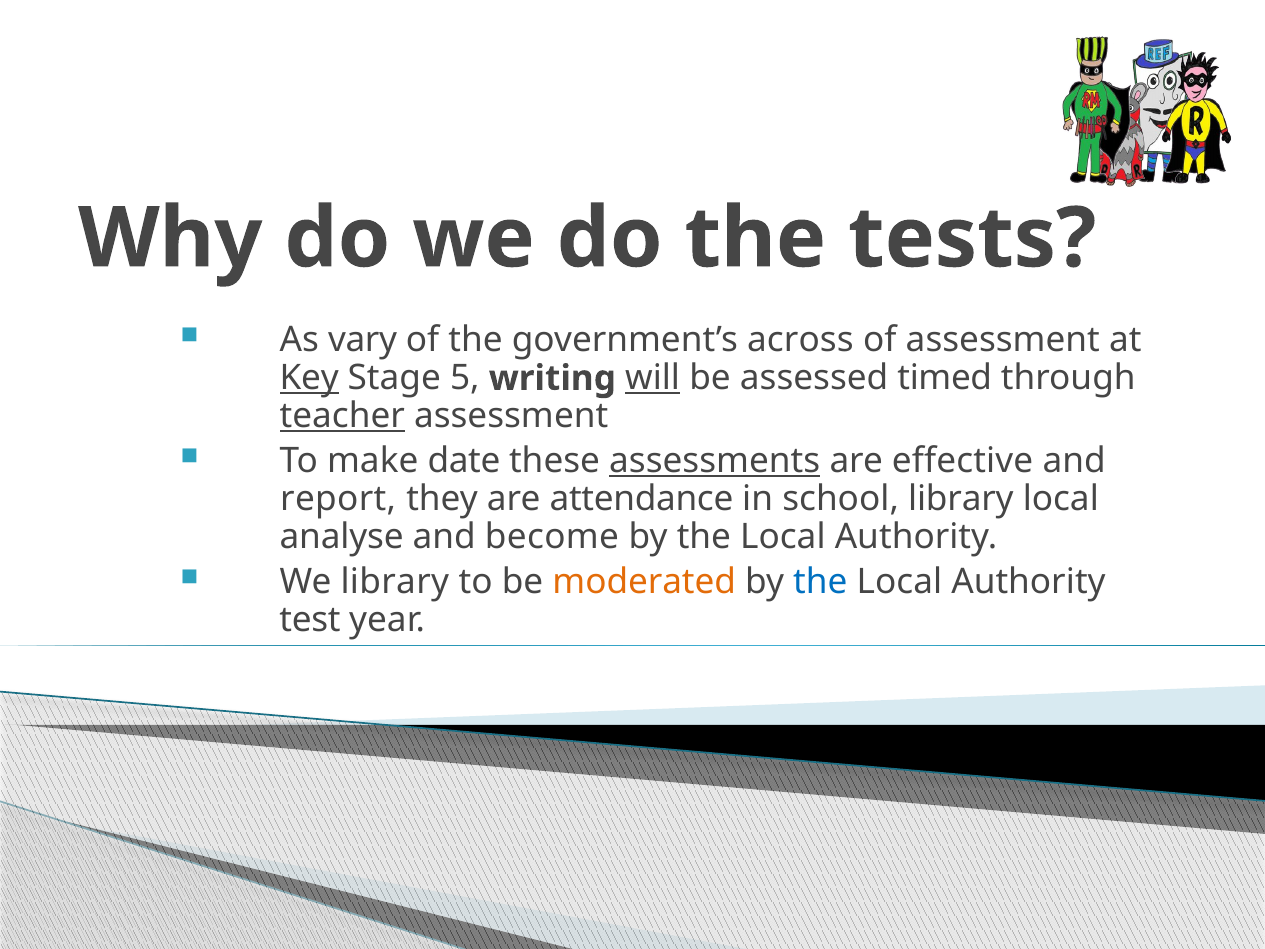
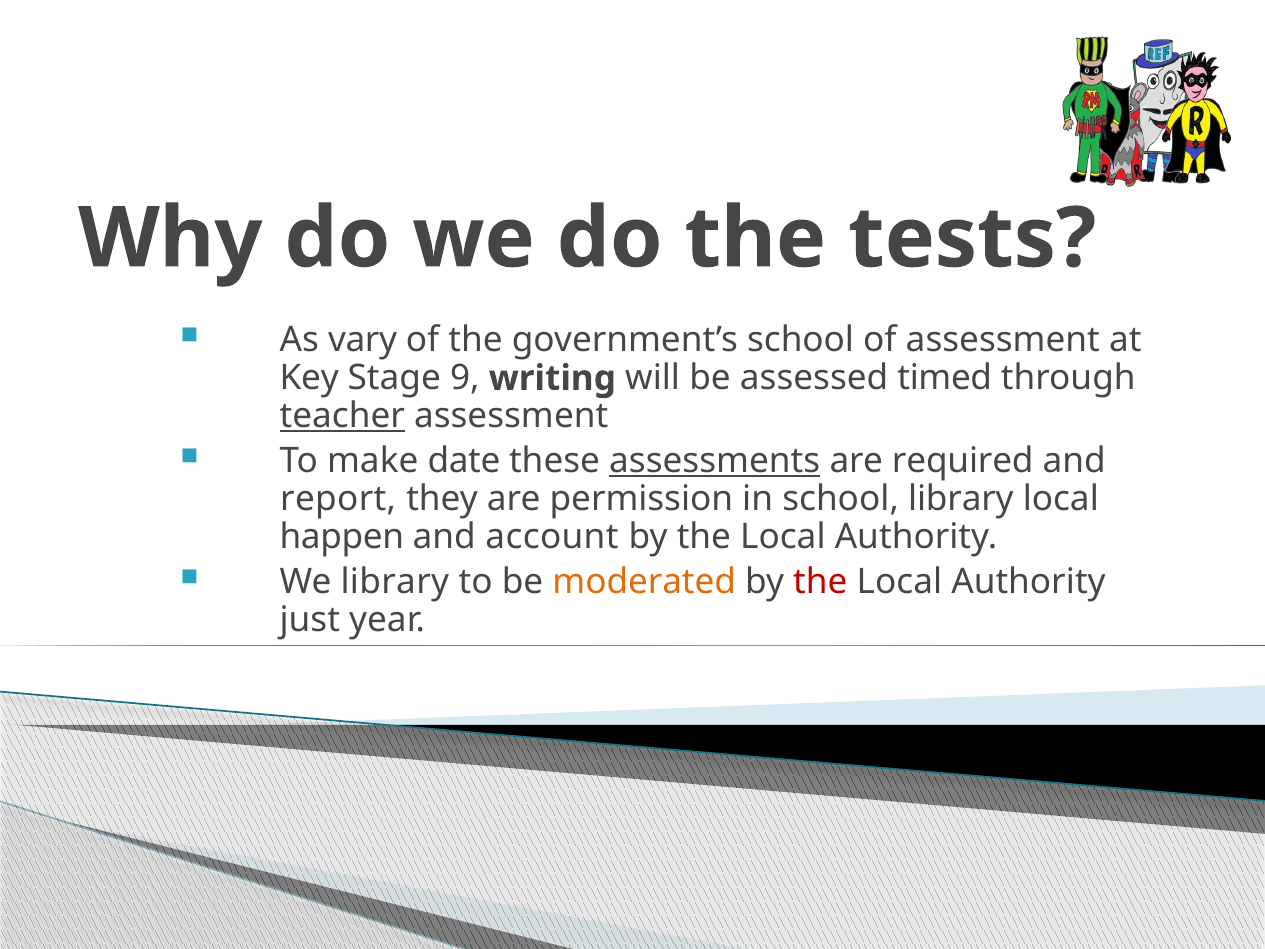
government’s across: across -> school
Key underline: present -> none
5: 5 -> 9
will underline: present -> none
effective: effective -> required
attendance: attendance -> permission
analyse: analyse -> happen
become: become -> account
the at (820, 582) colour: blue -> red
test: test -> just
